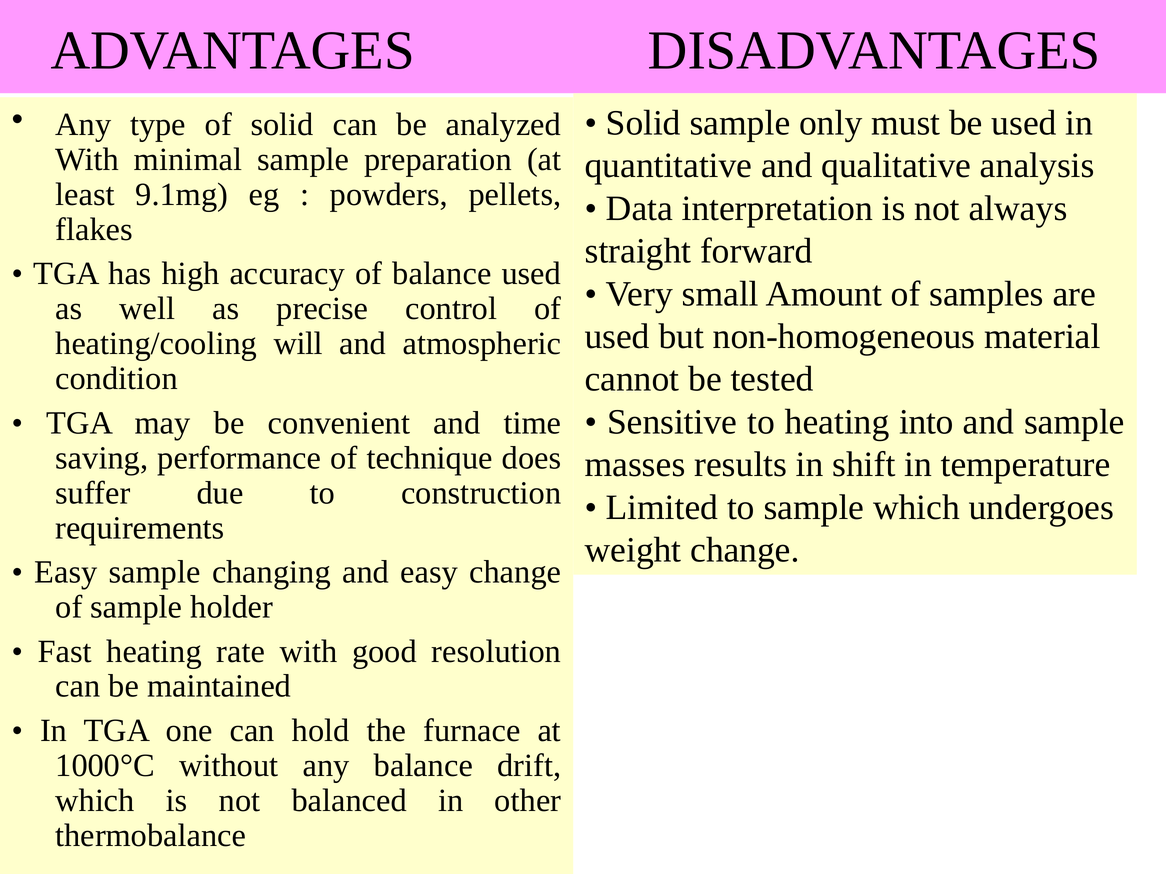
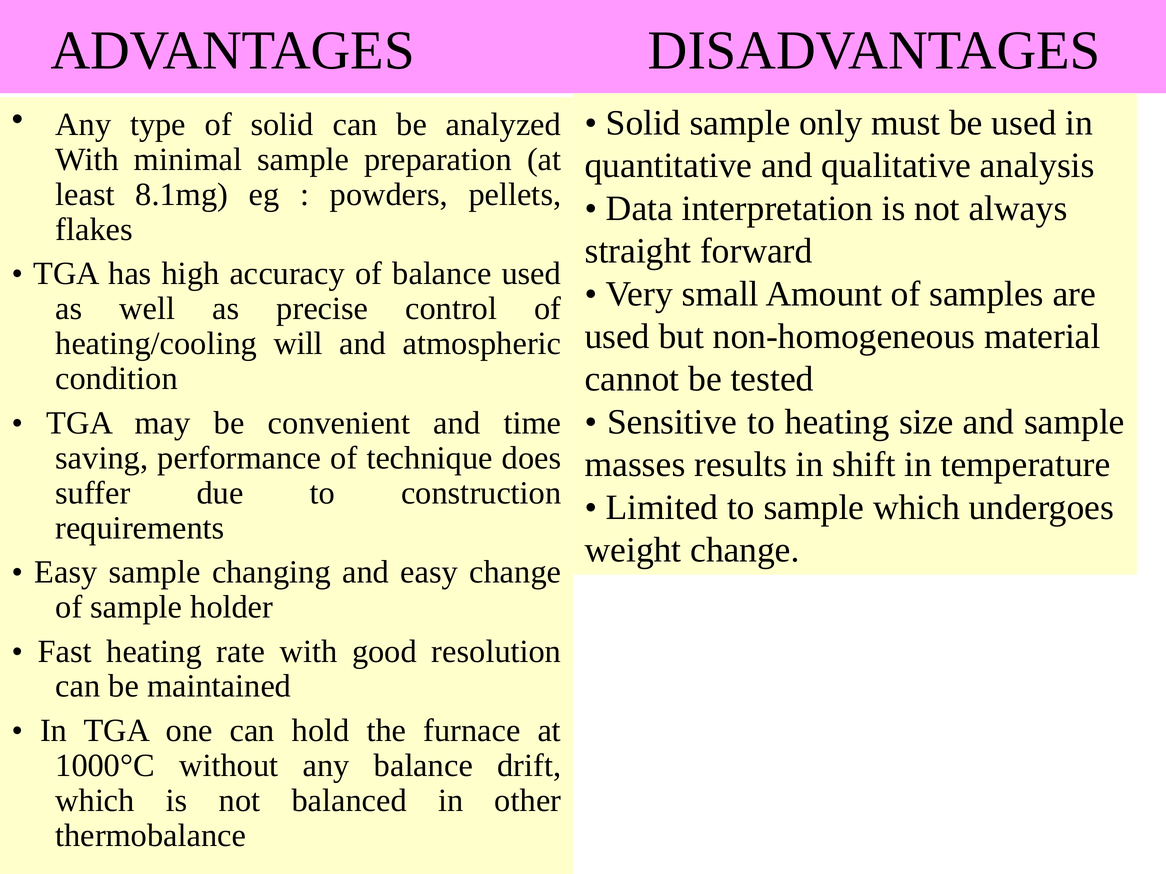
9.1mg: 9.1mg -> 8.1mg
into: into -> size
